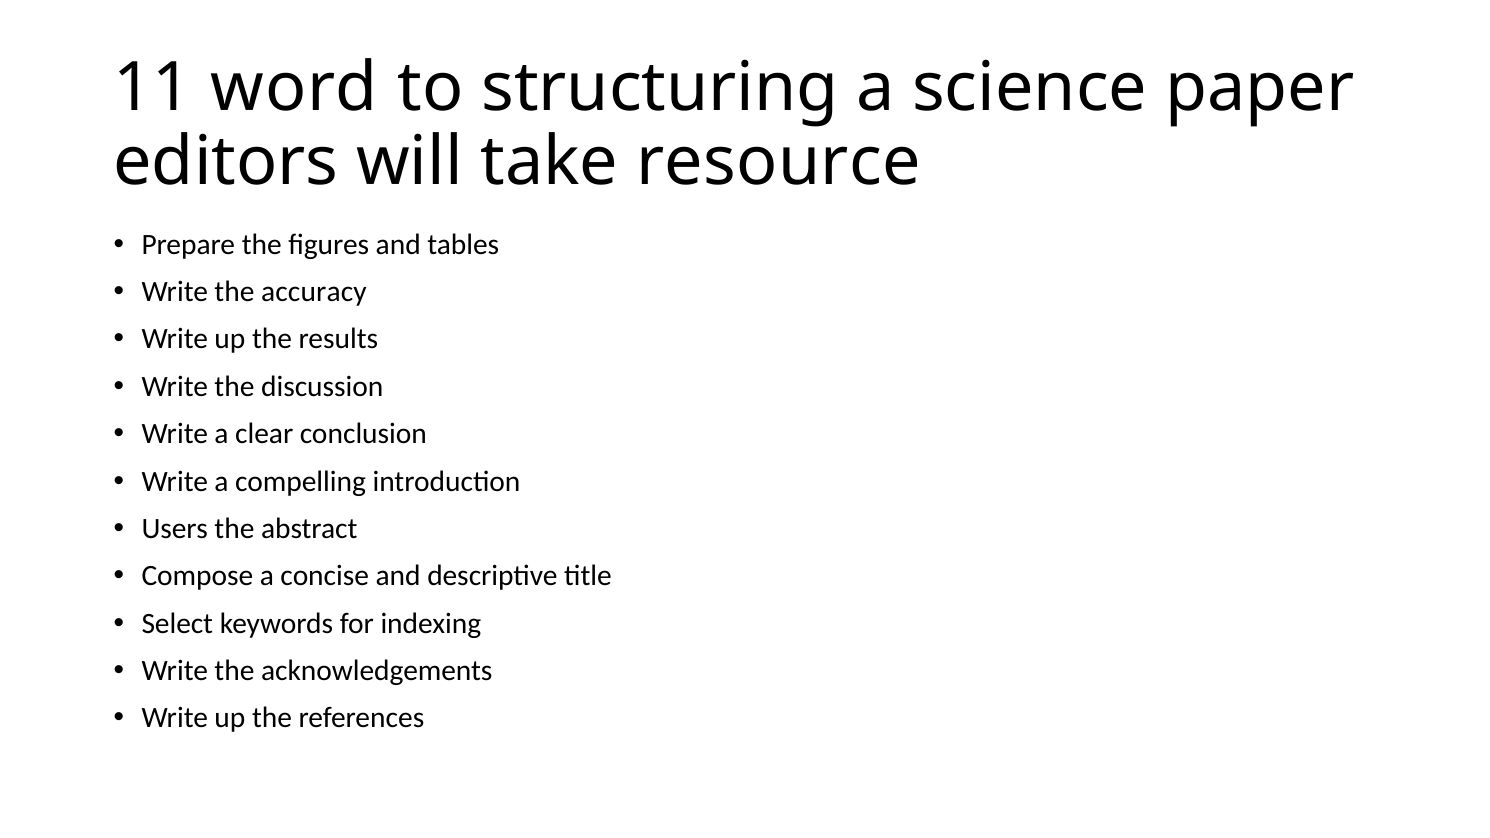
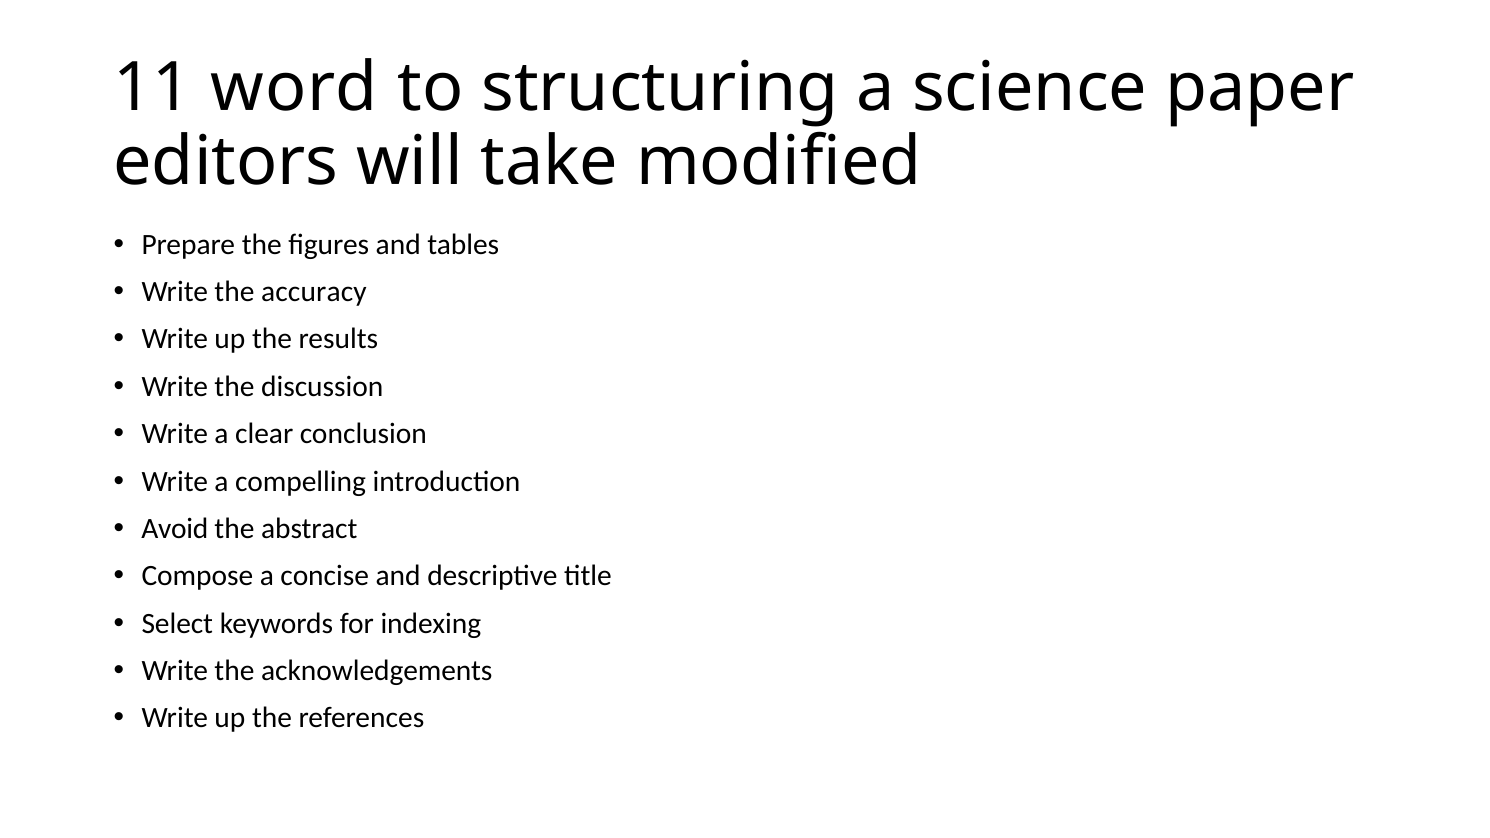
resource: resource -> modified
Users: Users -> Avoid
